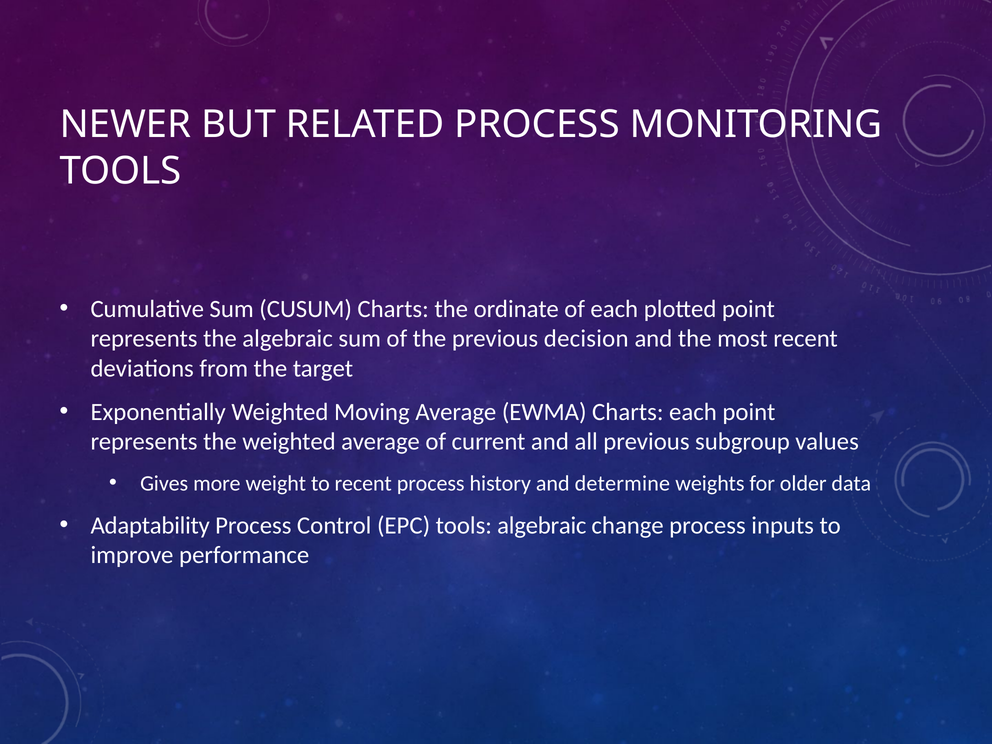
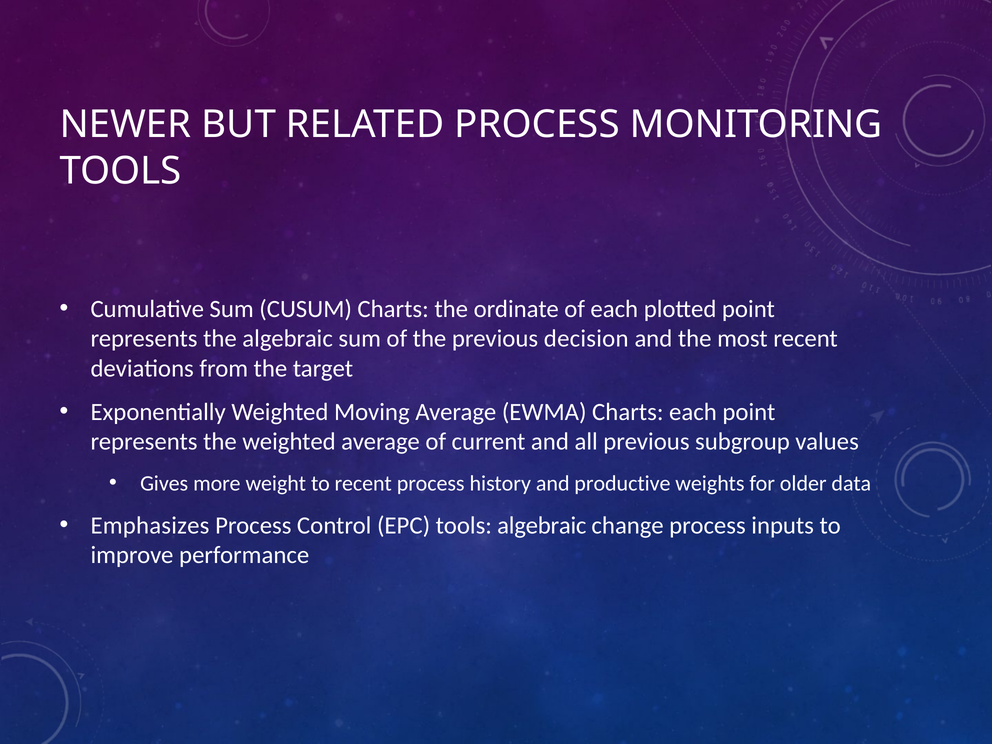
determine: determine -> productive
Adaptability: Adaptability -> Emphasizes
